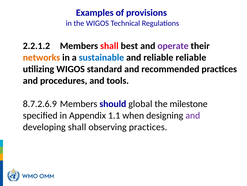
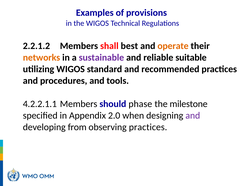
operate colour: purple -> orange
sustainable colour: blue -> purple
reliable reliable: reliable -> suitable
8.7.2.6.9: 8.7.2.6.9 -> 4.2.2.1.1
global: global -> phase
1.1: 1.1 -> 2.0
developing shall: shall -> from
